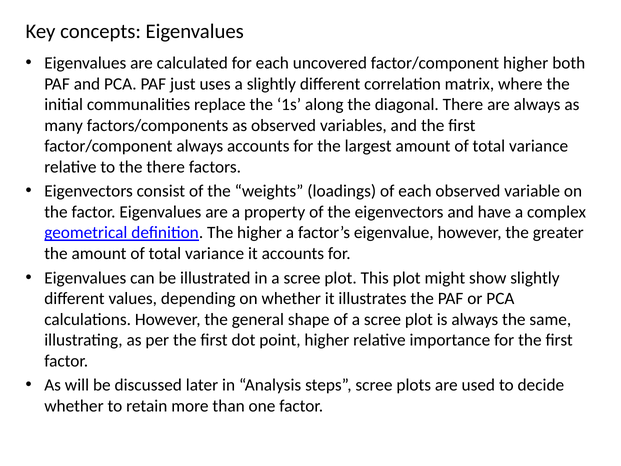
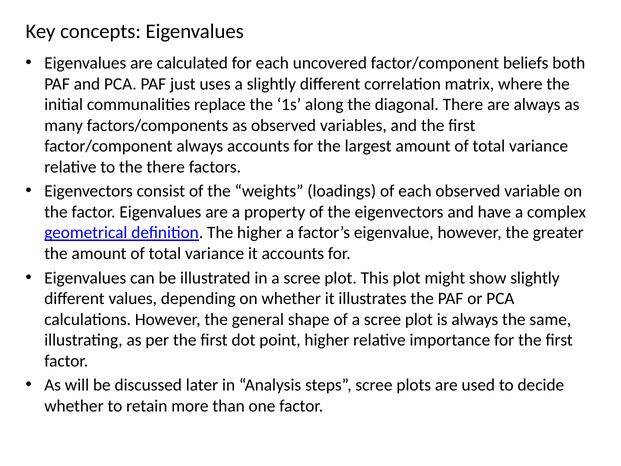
factor/component higher: higher -> beliefs
